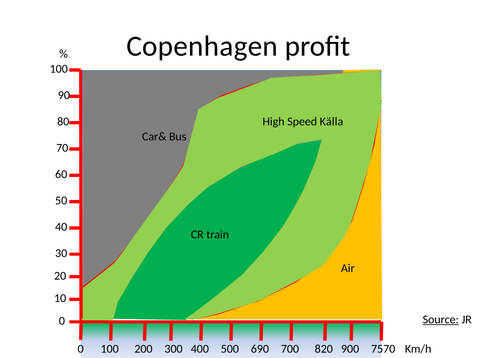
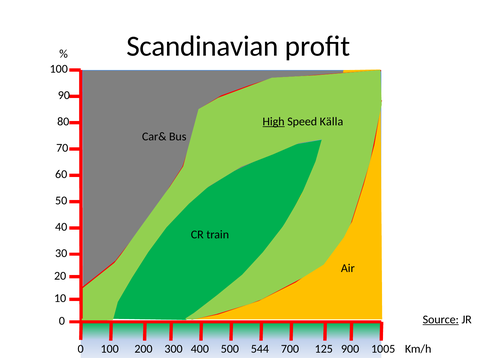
Copenhagen: Copenhagen -> Scandinavian
High underline: none -> present
690: 690 -> 544
820: 820 -> 125
7570: 7570 -> 1005
